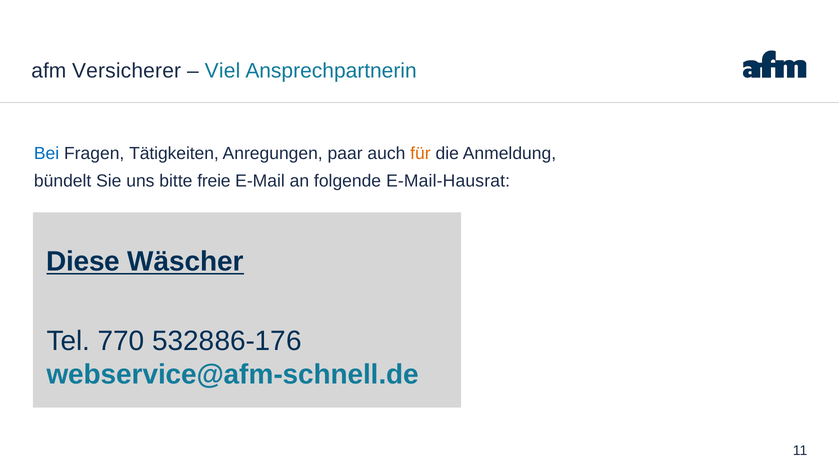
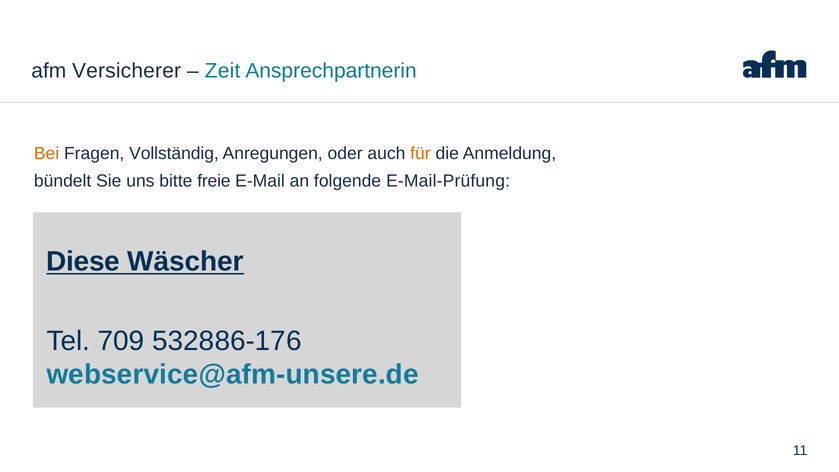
Viel: Viel -> Zeit
Bei colour: blue -> orange
Tätigkeiten: Tätigkeiten -> Vollständig
paar: paar -> oder
E-Mail-Hausrat: E-Mail-Hausrat -> E-Mail-Prüfung
770: 770 -> 709
webservice@afm-schnell.de: webservice@afm-schnell.de -> webservice@afm-unsere.de
